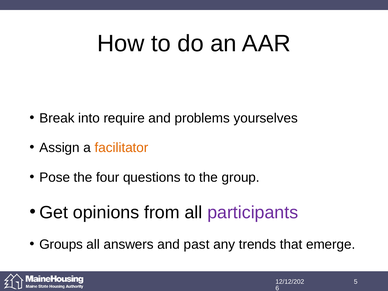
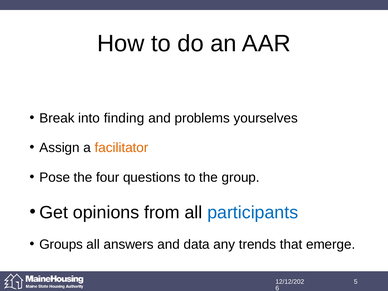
require: require -> finding
participants colour: purple -> blue
past: past -> data
